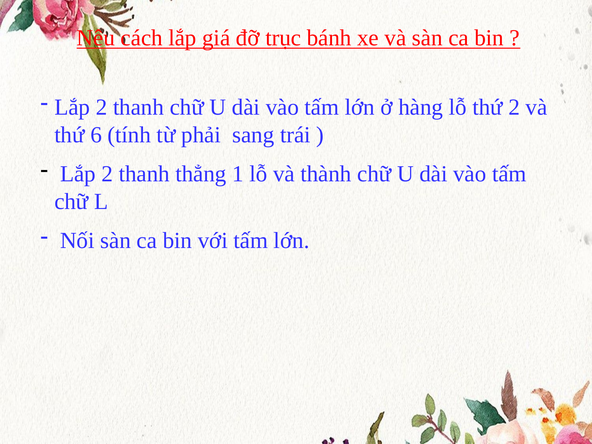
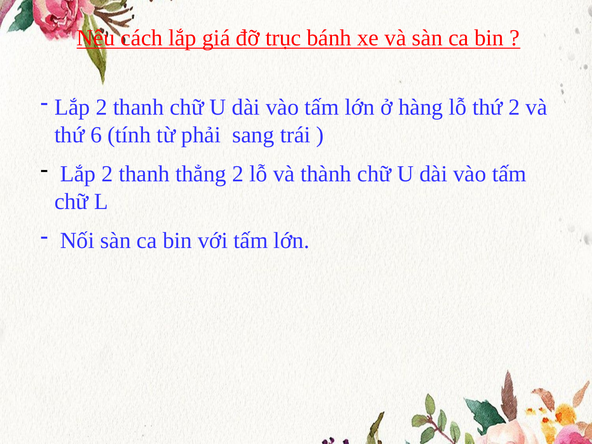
thẳng 1: 1 -> 2
